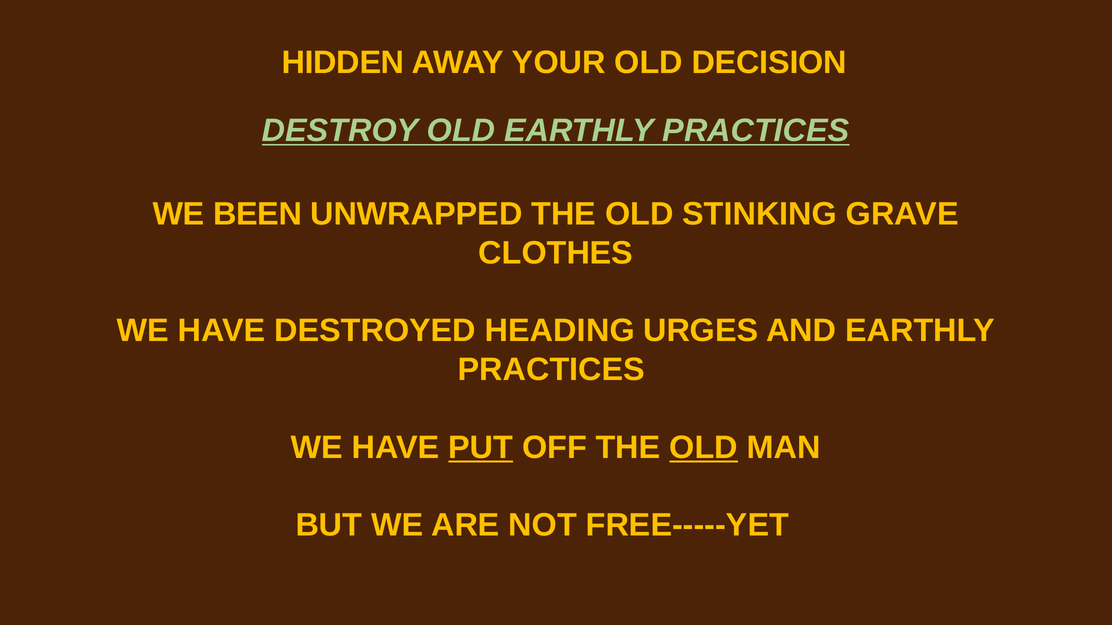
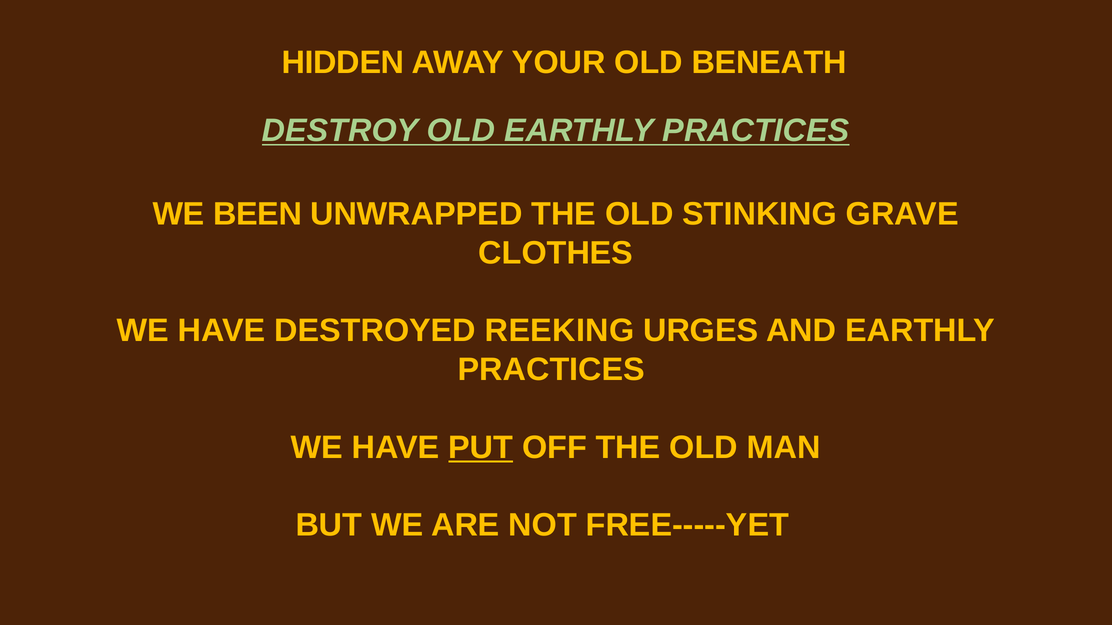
DECISION: DECISION -> BENEATH
HEADING: HEADING -> REEKING
OLD at (704, 448) underline: present -> none
